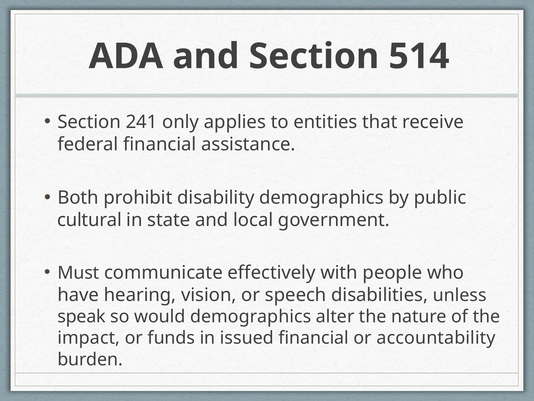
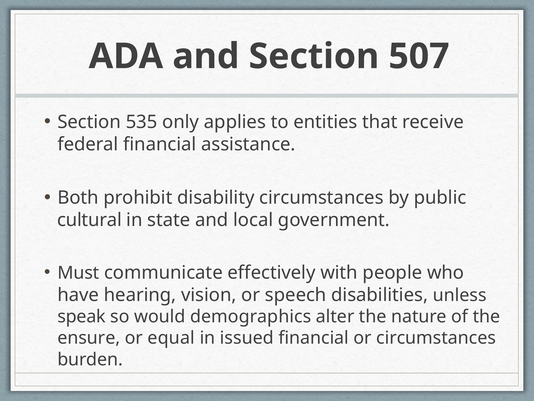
514: 514 -> 507
241: 241 -> 535
disability demographics: demographics -> circumstances
impact: impact -> ensure
funds: funds -> equal
or accountability: accountability -> circumstances
